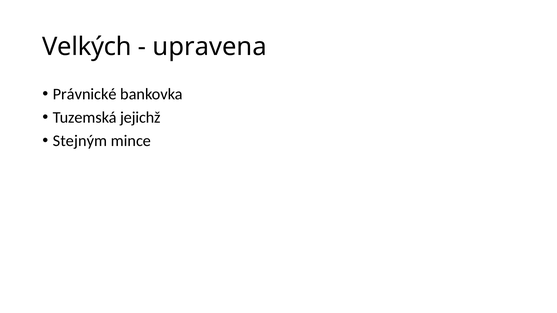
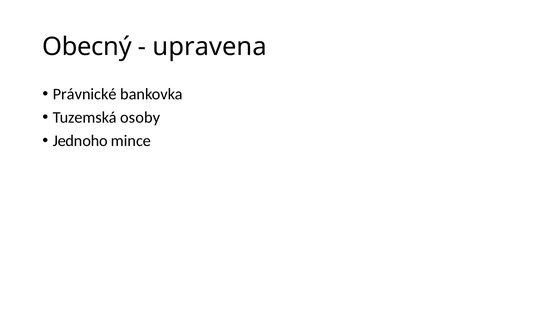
Velkých: Velkých -> Obecný
jejichž: jejichž -> osoby
Stejným: Stejným -> Jednoho
